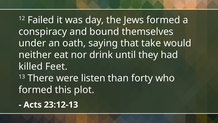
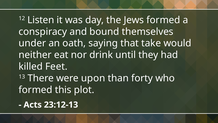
Failed: Failed -> Listen
listen: listen -> upon
